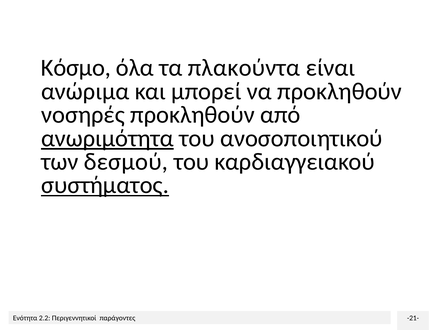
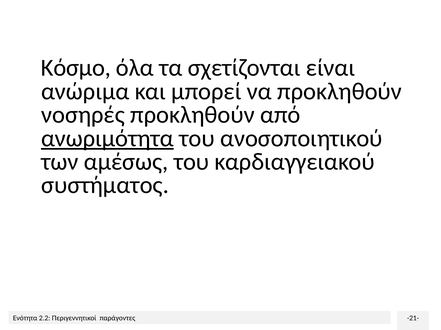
πλακούντα: πλακούντα -> σχετίζονται
δεσμού: δεσμού -> αμέσως
συστήματος underline: present -> none
